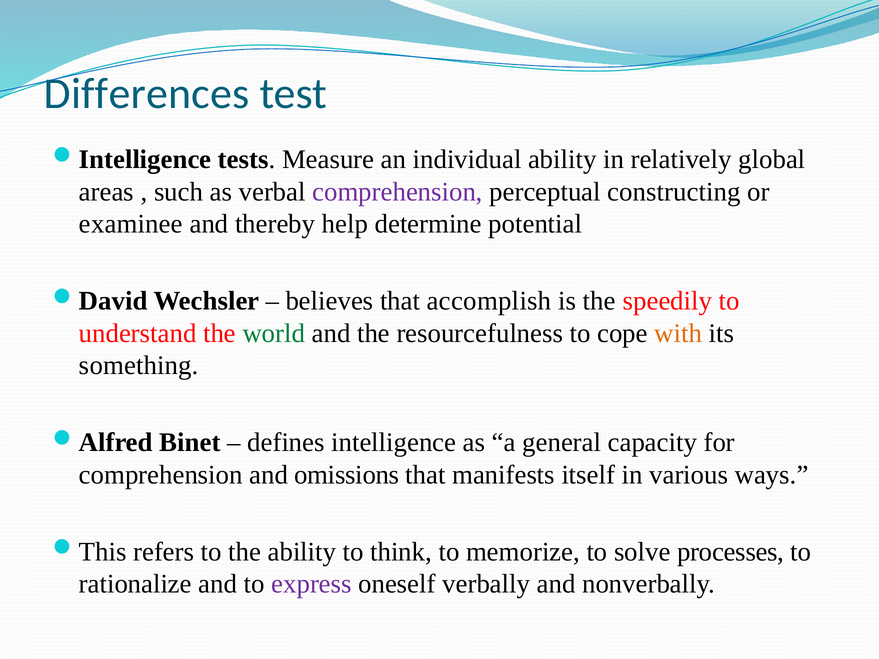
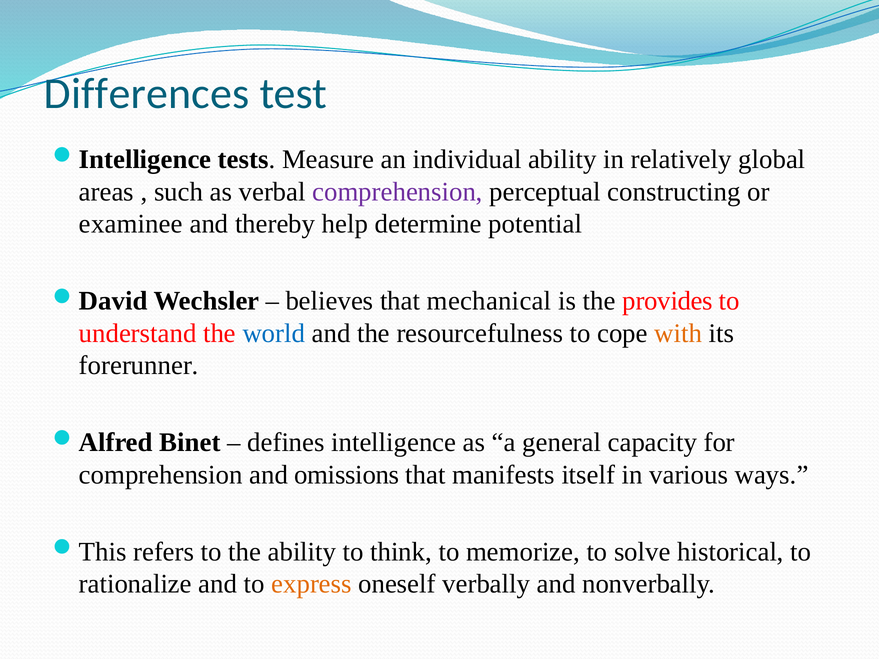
accomplish: accomplish -> mechanical
speedily: speedily -> provides
world colour: green -> blue
something: something -> forerunner
processes: processes -> historical
express colour: purple -> orange
